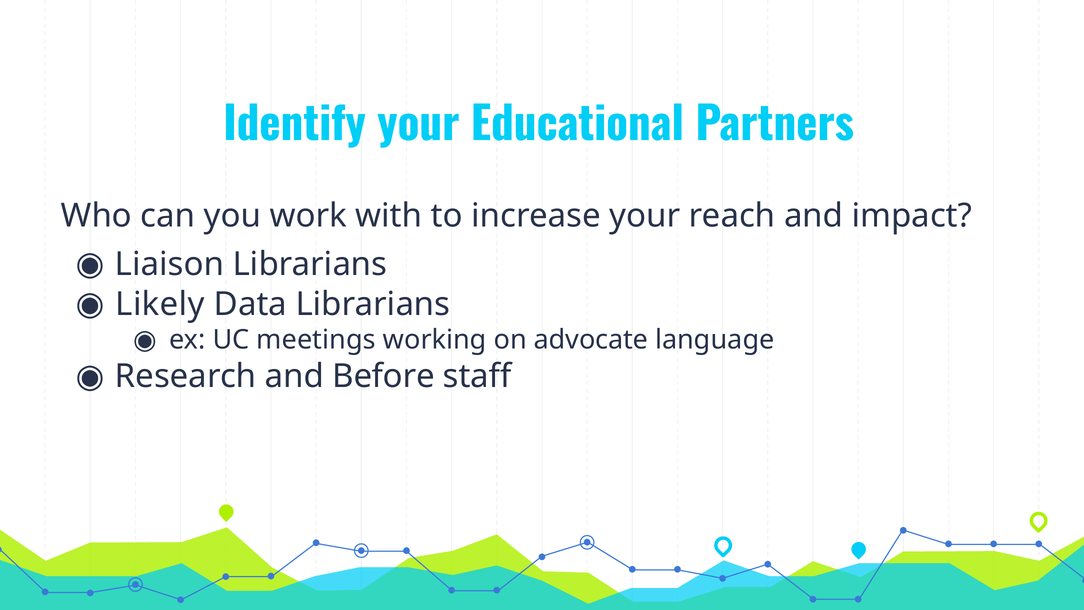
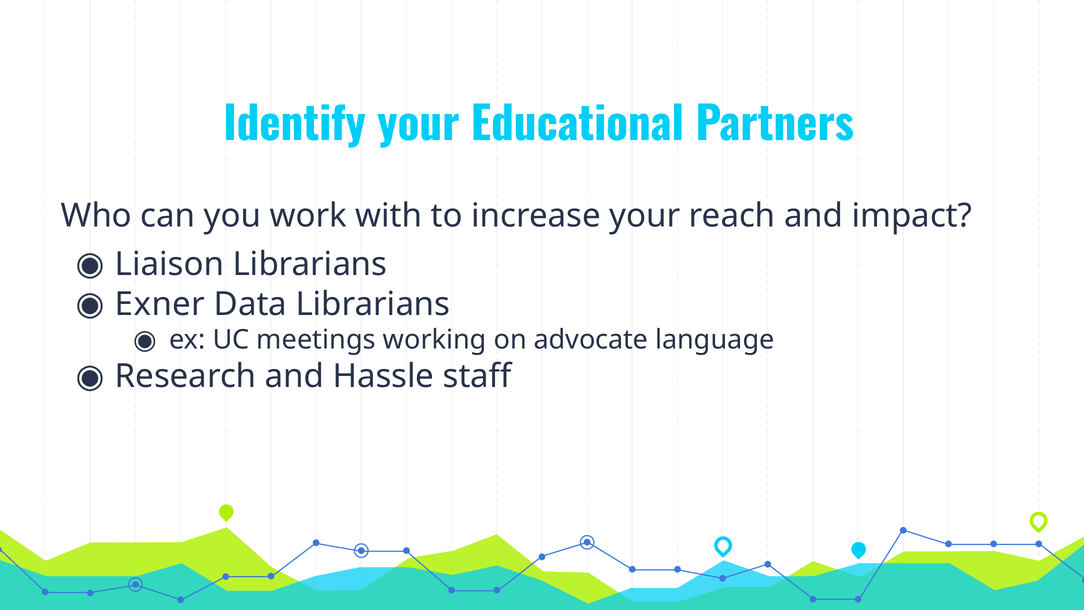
Likely: Likely -> Exner
Before: Before -> Hassle
